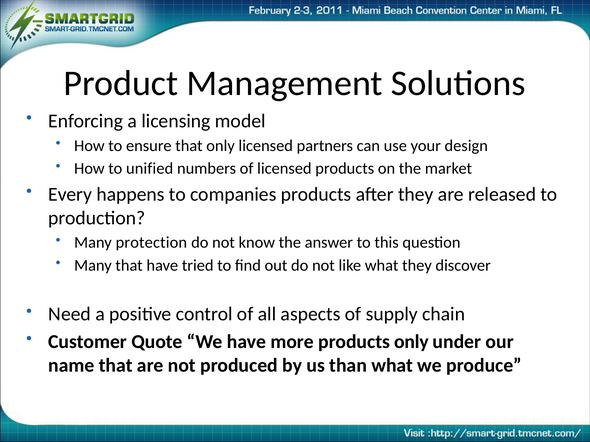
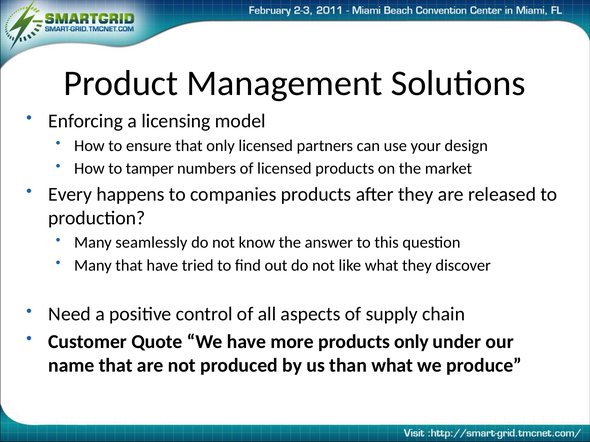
unified: unified -> tamper
protection: protection -> seamlessly
